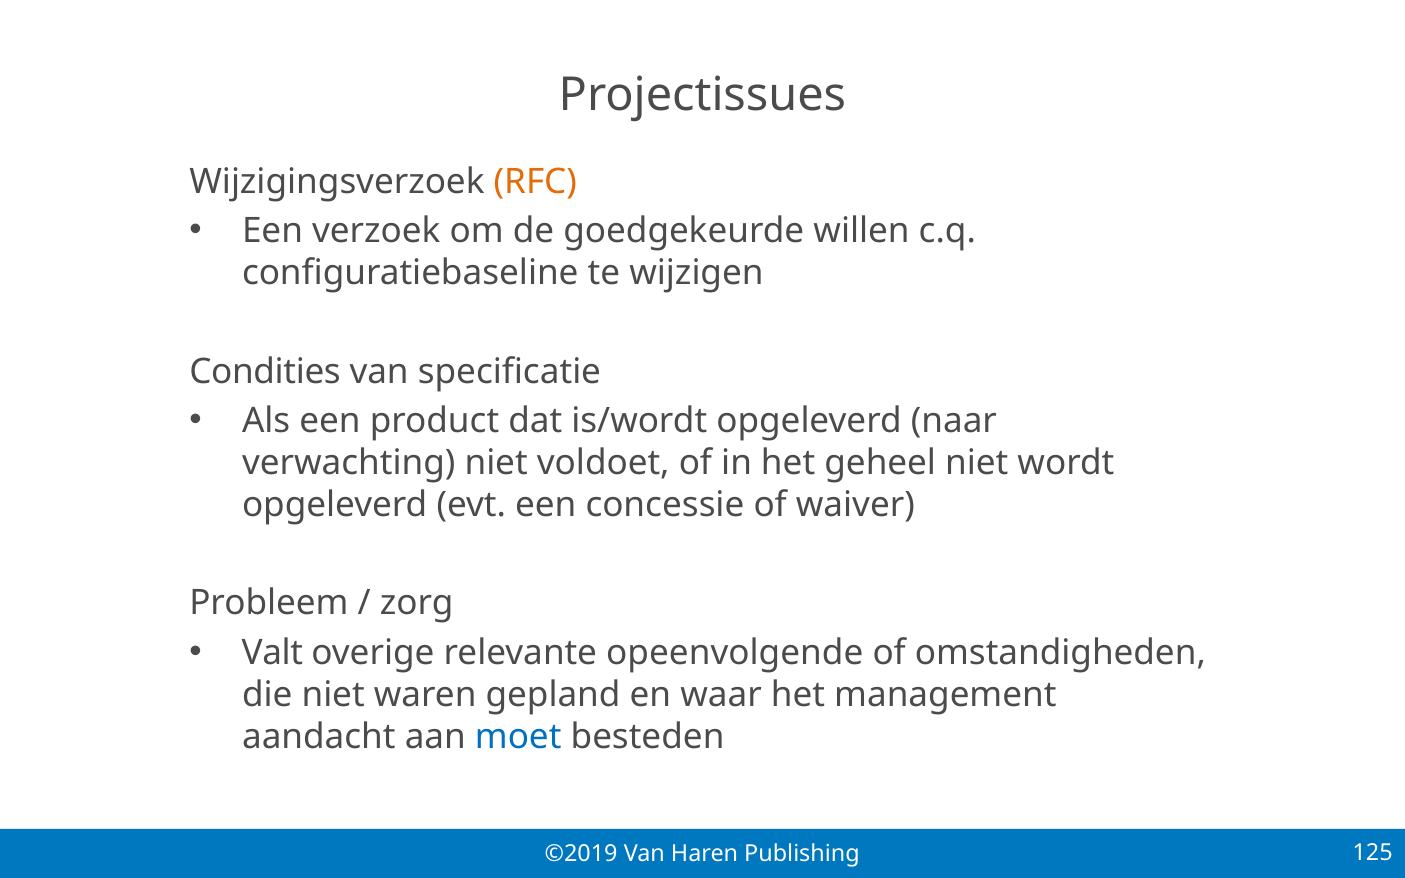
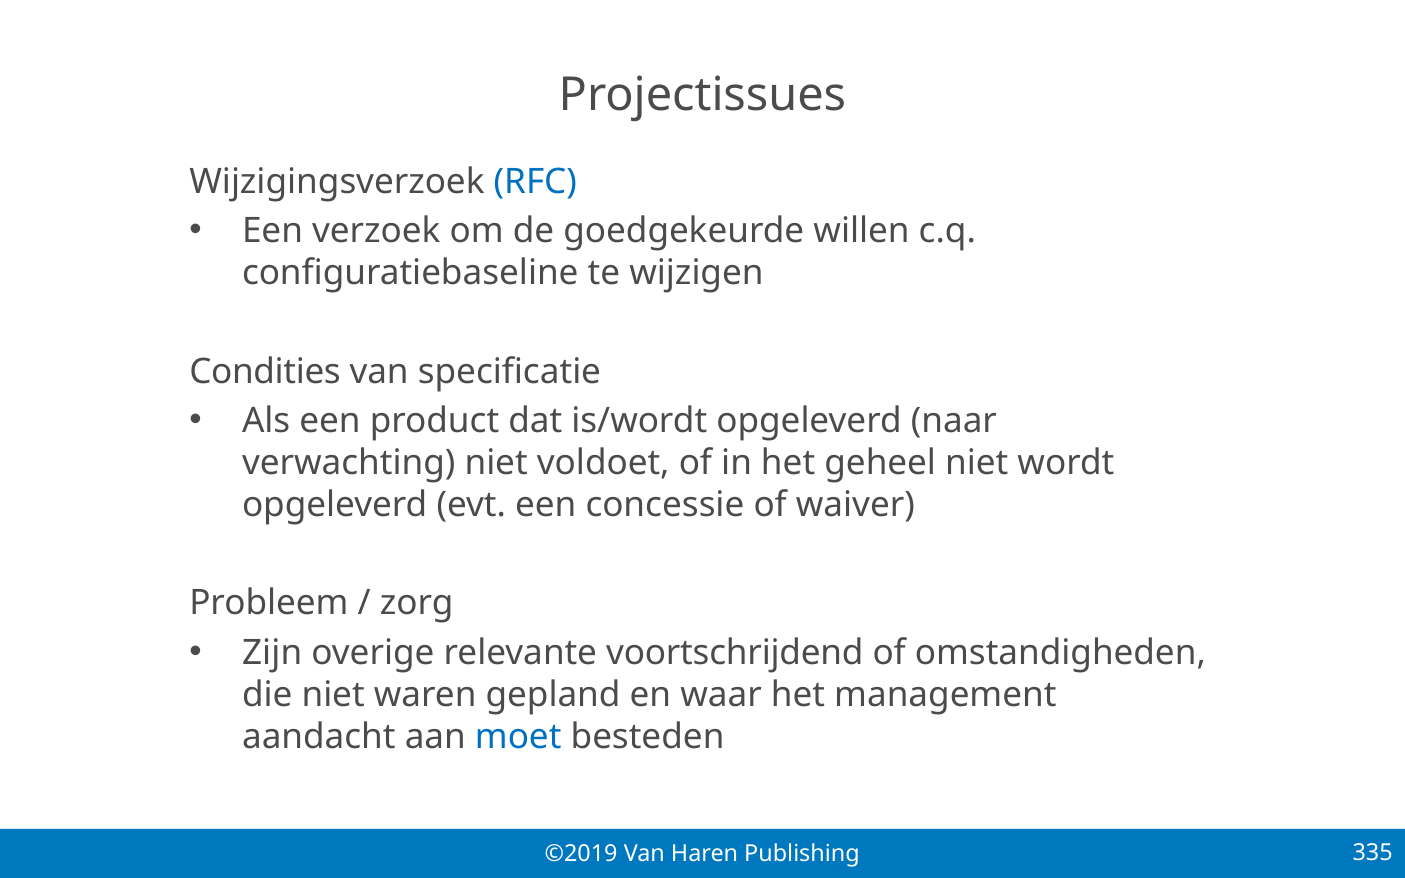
RFC colour: orange -> blue
Valt: Valt -> Zijn
opeenvolgende: opeenvolgende -> voortschrijdend
125: 125 -> 335
